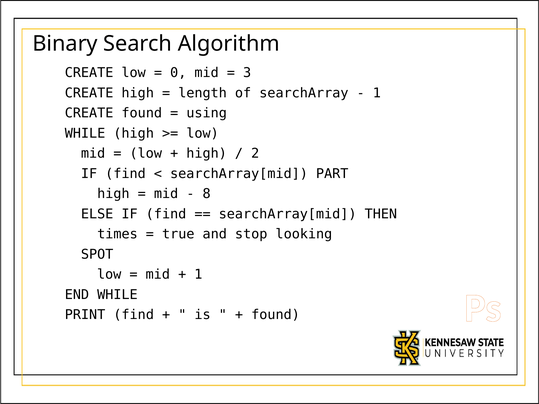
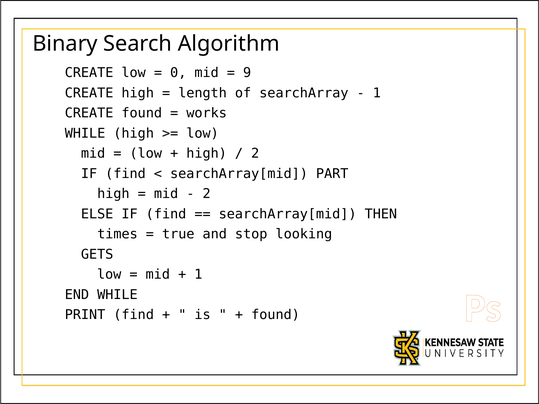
3: 3 -> 9
using: using -> works
8 at (207, 194): 8 -> 2
SPOT: SPOT -> GETS
